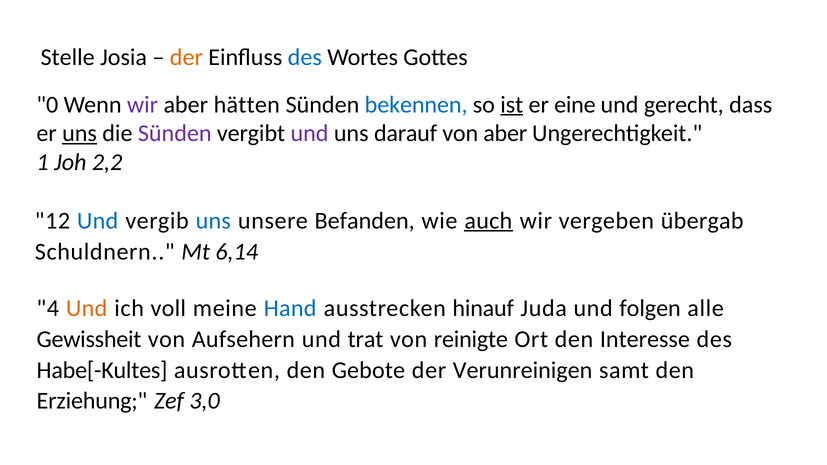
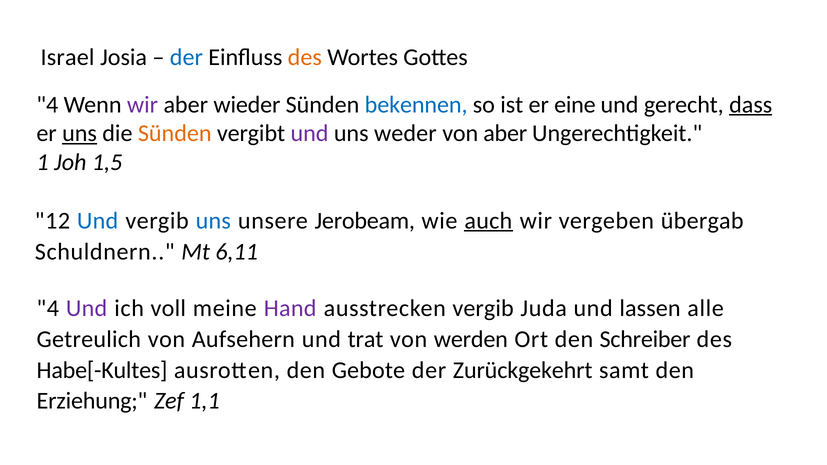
Stelle: Stelle -> Israel
der at (186, 57) colour: orange -> blue
des at (305, 57) colour: blue -> orange
0 at (47, 105): 0 -> 4
hätten: hätten -> wieder
ist underline: present -> none
dass underline: none -> present
Sünden at (175, 134) colour: purple -> orange
darauf: darauf -> weder
2,2: 2,2 -> 1,5
Befanden: Befanden -> Jerobeam
6,14: 6,14 -> 6,11
Und at (87, 308) colour: orange -> purple
Hand colour: blue -> purple
ausstrecken hinauf: hinauf -> vergib
folgen: folgen -> lassen
Gewissheit: Gewissheit -> Getreulich
reinigte: reinigte -> werden
Interesse: Interesse -> Schreiber
Verunreinigen: Verunreinigen -> Zurückgekehrt
3,0: 3,0 -> 1,1
